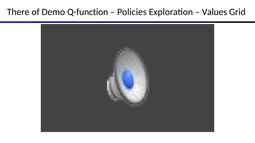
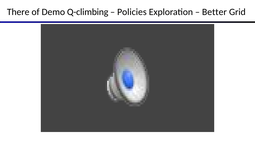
Q-function: Q-function -> Q-climbing
Values: Values -> Better
